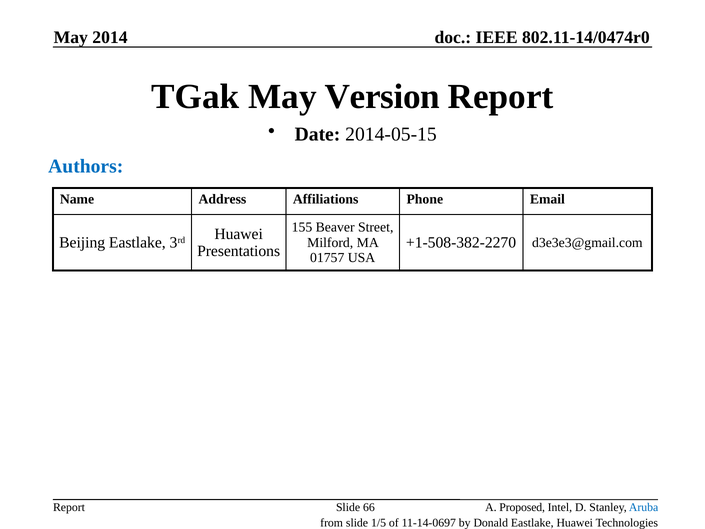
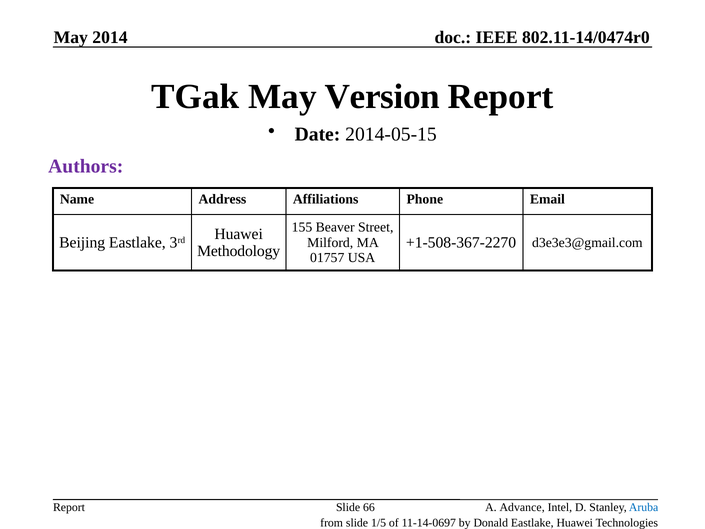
Authors colour: blue -> purple
+1-508-382-2270: +1-508-382-2270 -> +1-508-367-2270
Presentations: Presentations -> Methodology
Proposed: Proposed -> Advance
